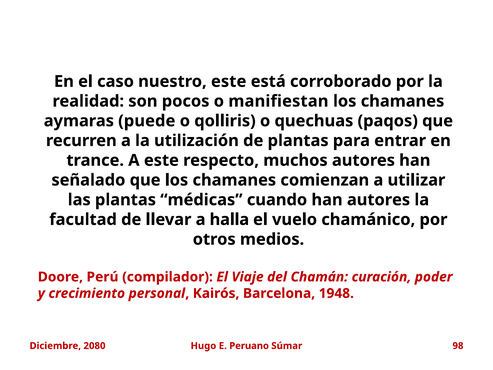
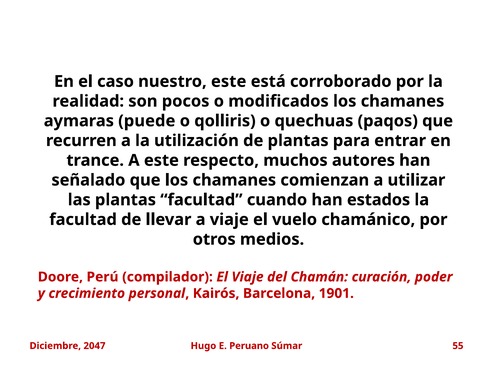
manifiestan: manifiestan -> modificados
plantas médicas: médicas -> facultad
han autores: autores -> estados
a halla: halla -> viaje
1948: 1948 -> 1901
2080: 2080 -> 2047
98: 98 -> 55
